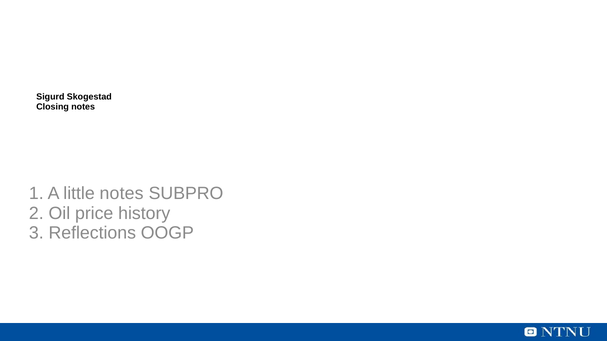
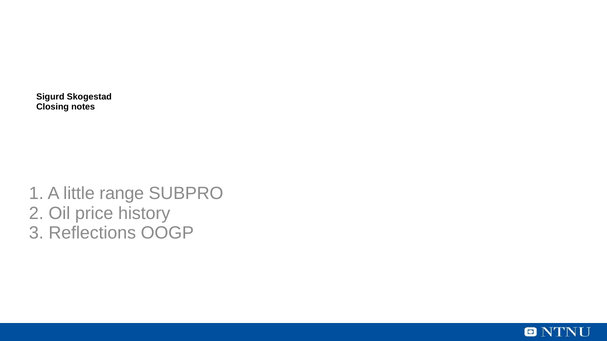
little notes: notes -> range
